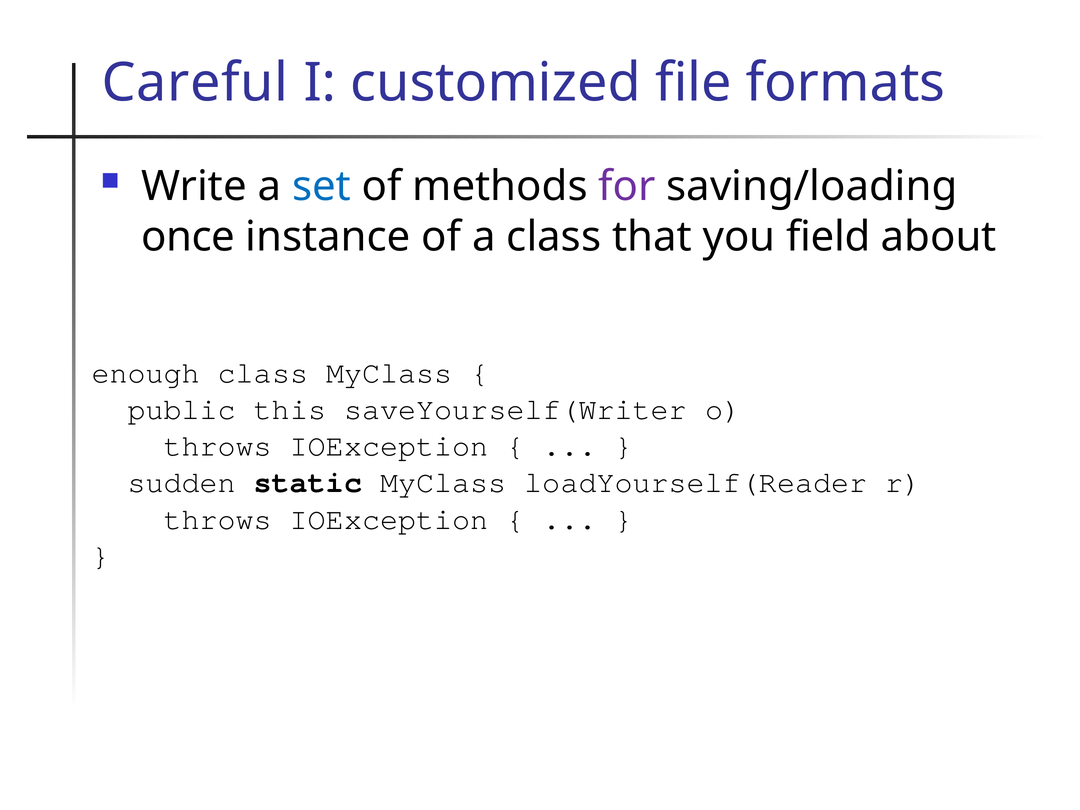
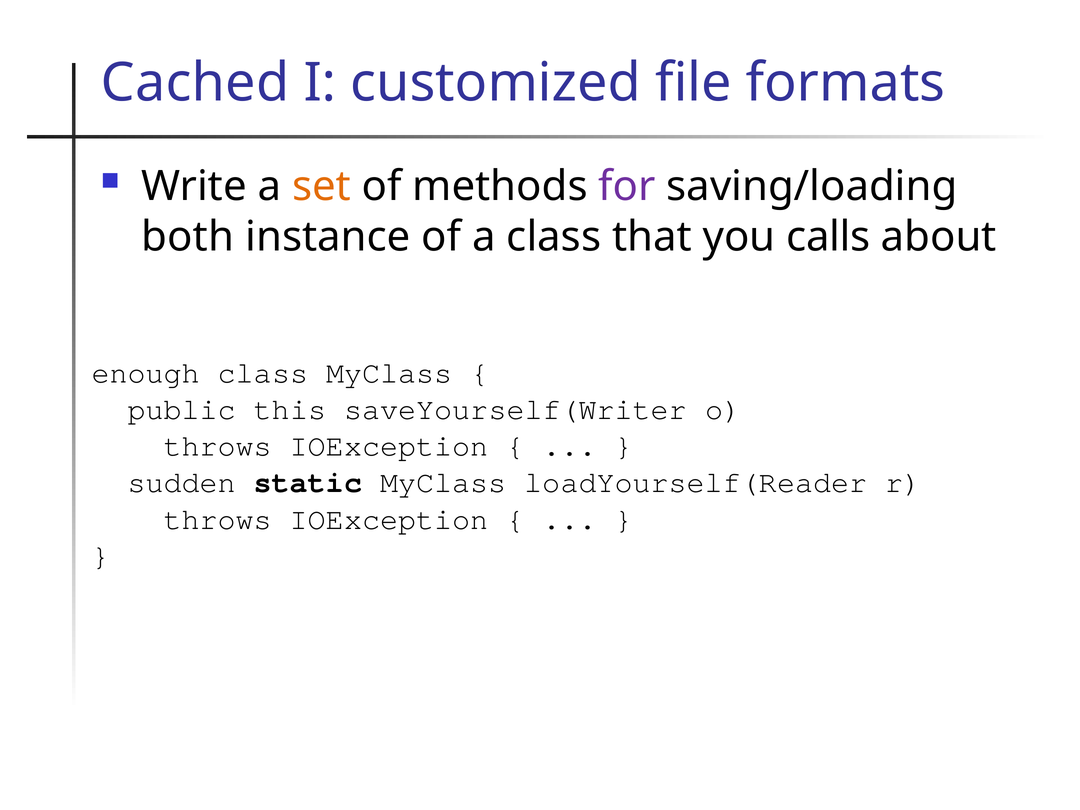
Careful: Careful -> Cached
set colour: blue -> orange
once: once -> both
field: field -> calls
